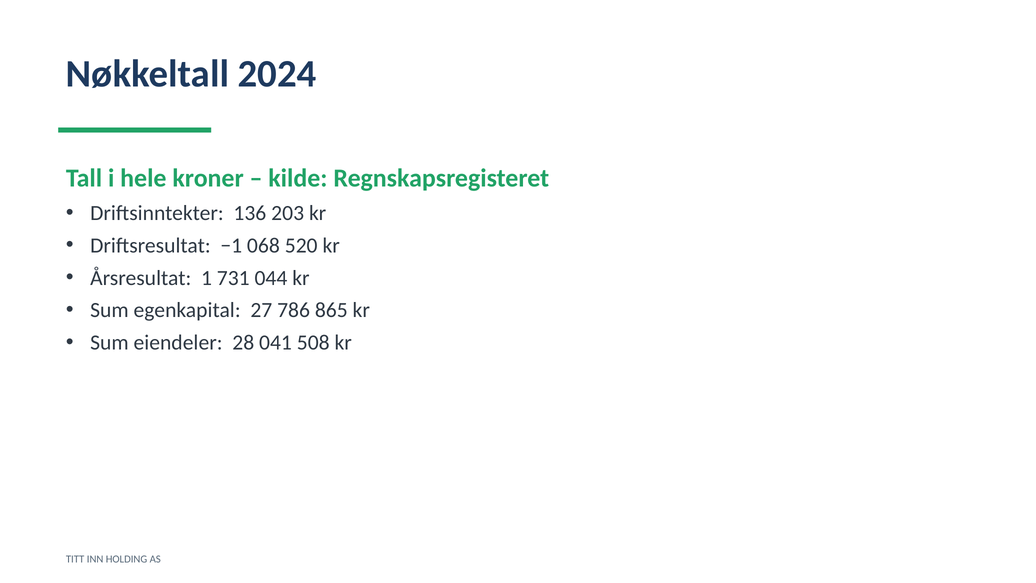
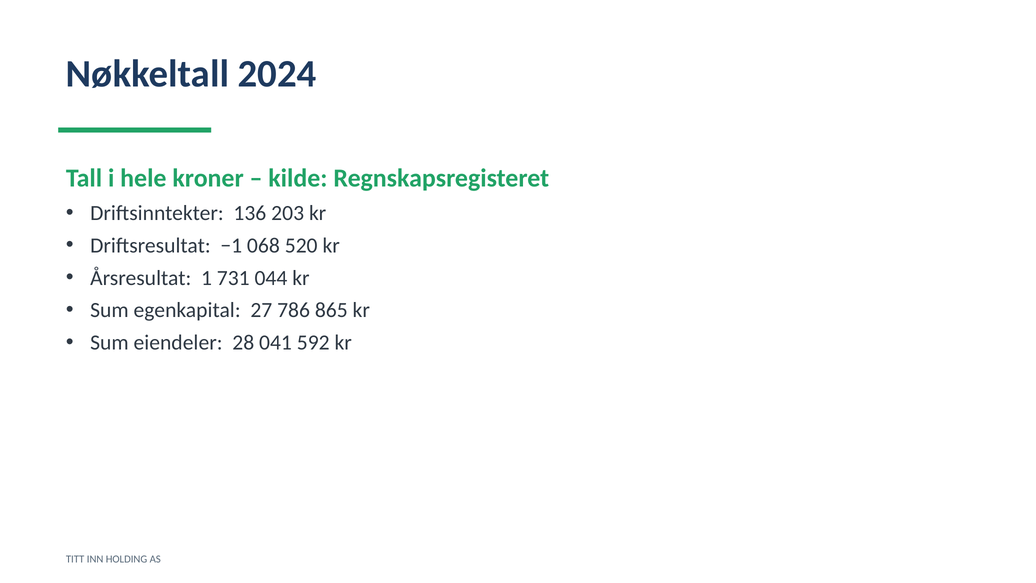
508: 508 -> 592
